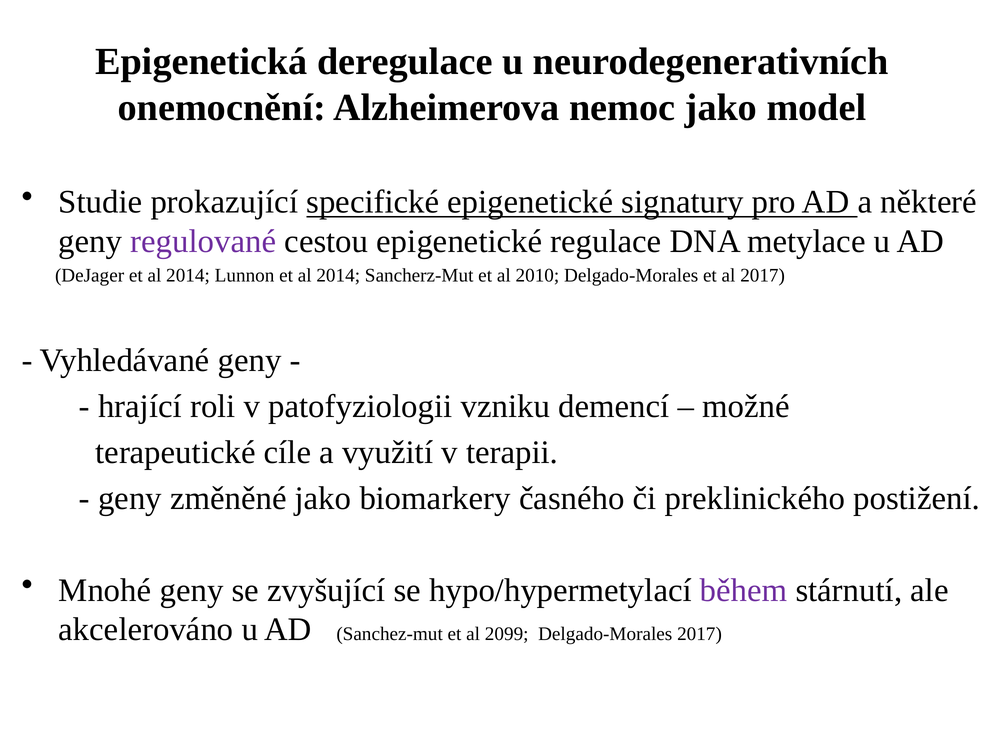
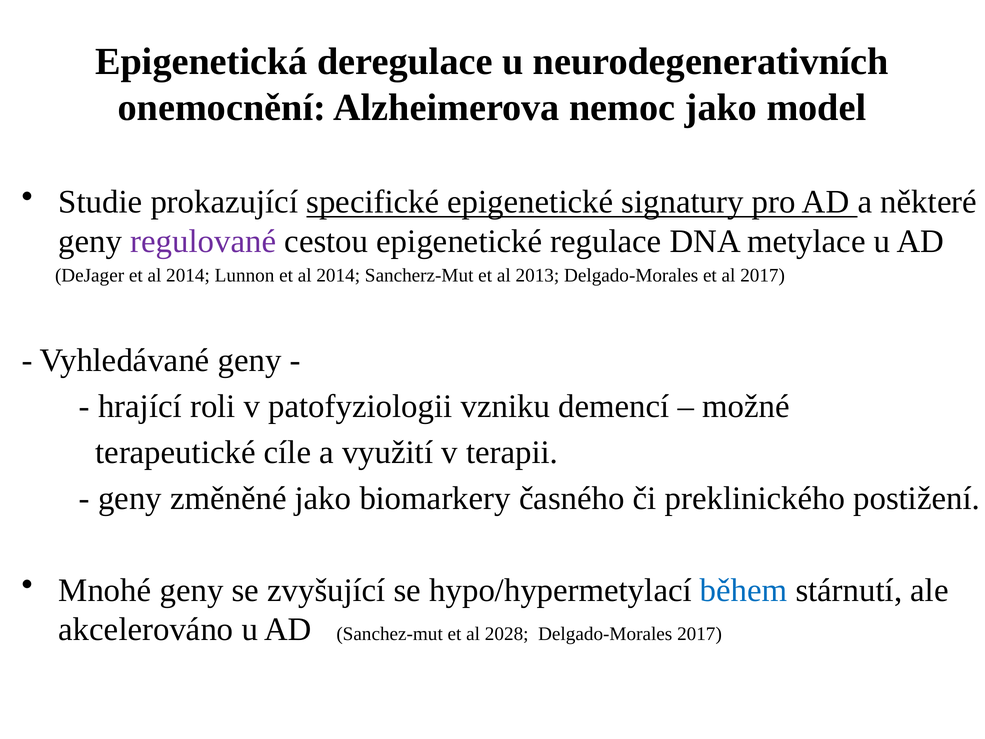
2010: 2010 -> 2013
během colour: purple -> blue
2099: 2099 -> 2028
